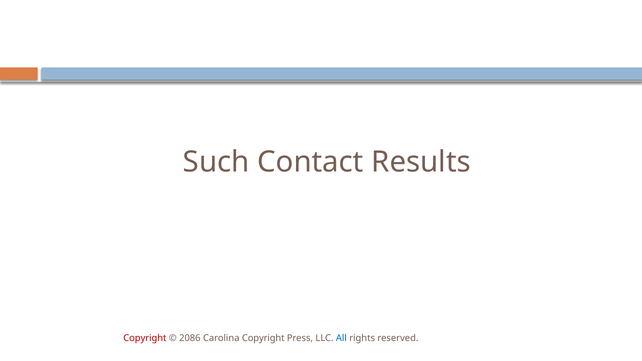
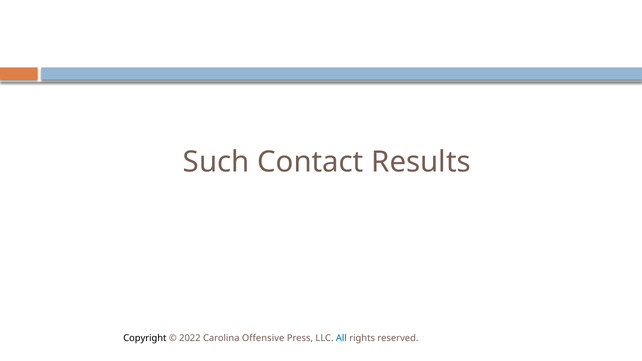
Copyright at (145, 339) colour: red -> black
2086: 2086 -> 2022
Carolina Copyright: Copyright -> Offensive
